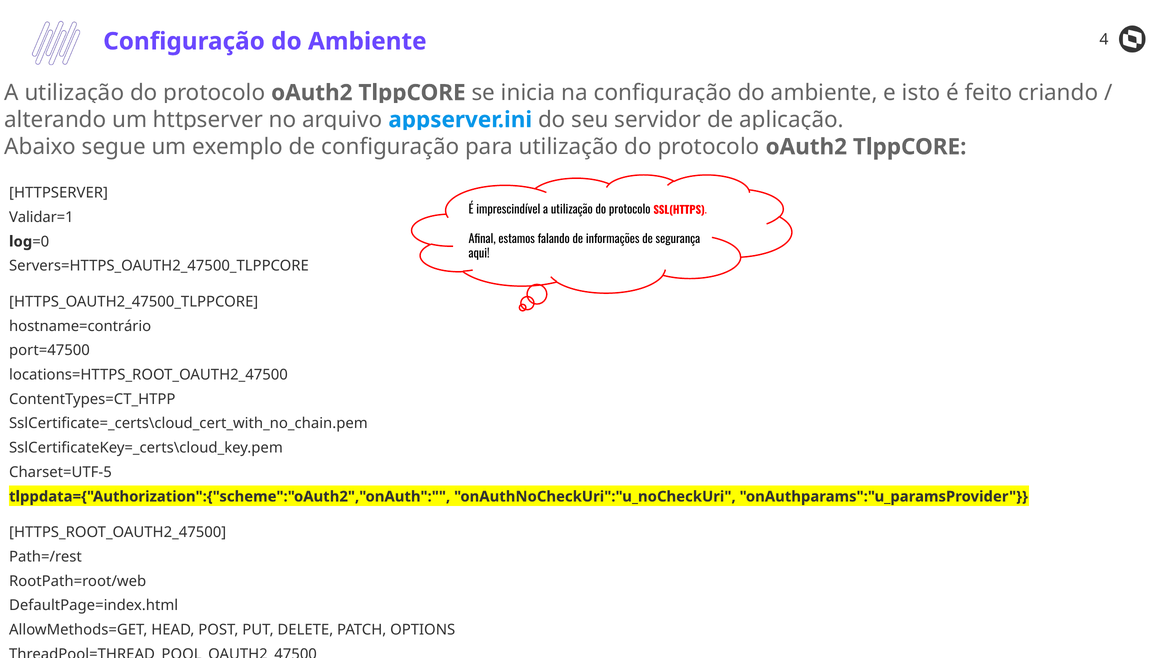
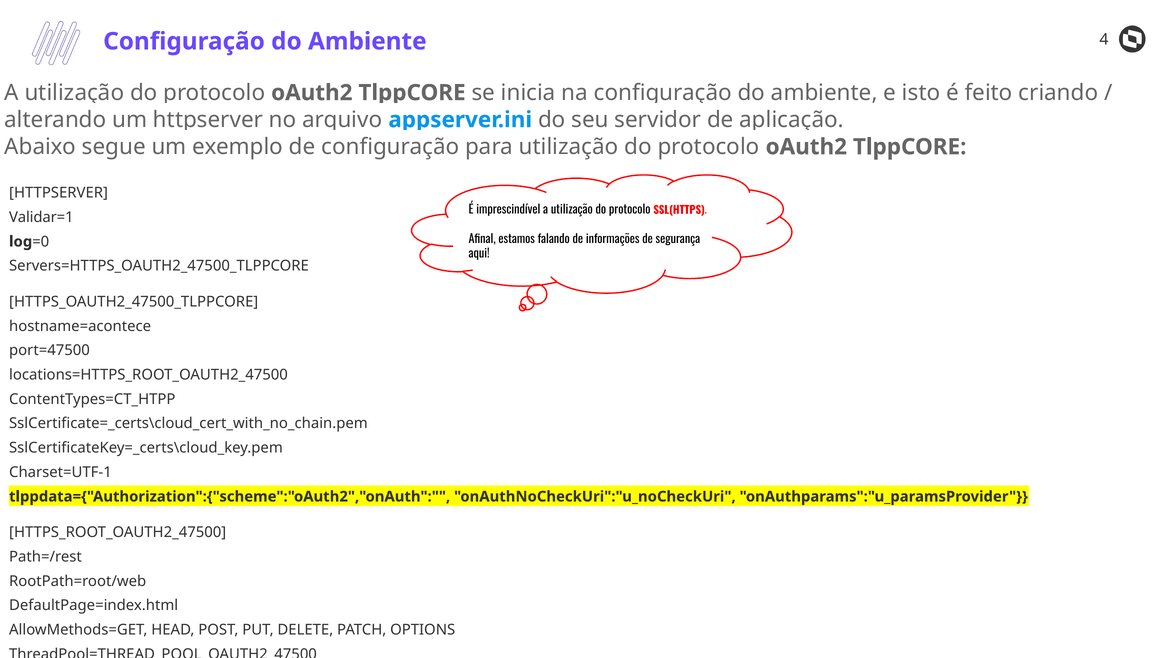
hostname=contrário: hostname=contrário -> hostname=acontece
Charset=UTF-5: Charset=UTF-5 -> Charset=UTF-1
